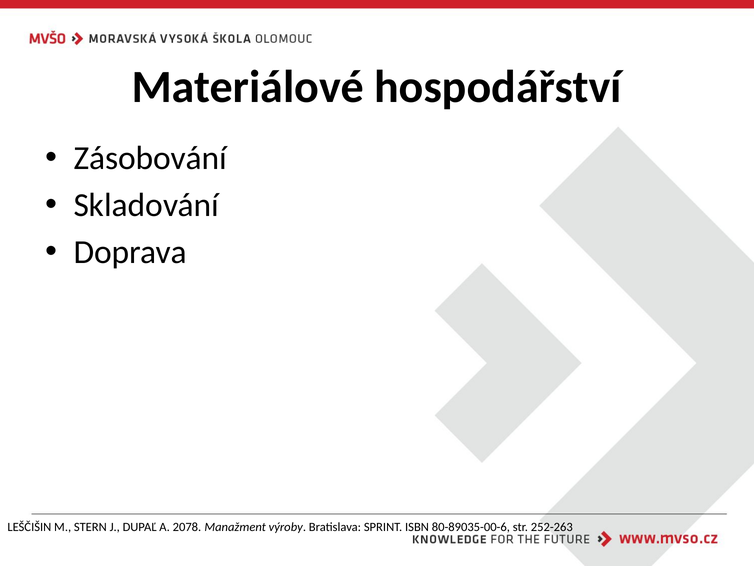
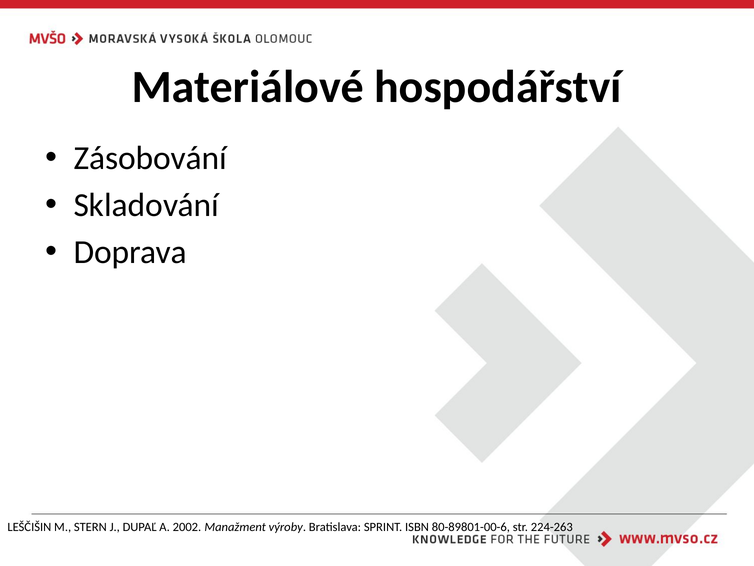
2078: 2078 -> 2002
80-89035-00-6: 80-89035-00-6 -> 80-89801-00-6
252-263: 252-263 -> 224-263
